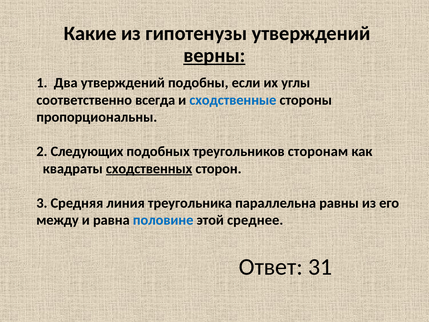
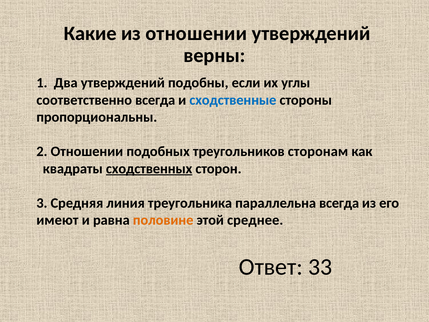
из гипотенузы: гипотенузы -> отношении
верны underline: present -> none
2 Следующих: Следующих -> Отношении
параллельна равны: равны -> всегда
между: между -> имеют
половине colour: blue -> orange
31: 31 -> 33
